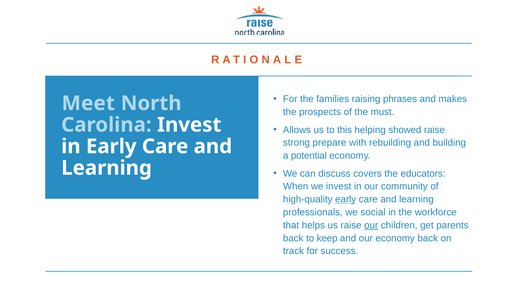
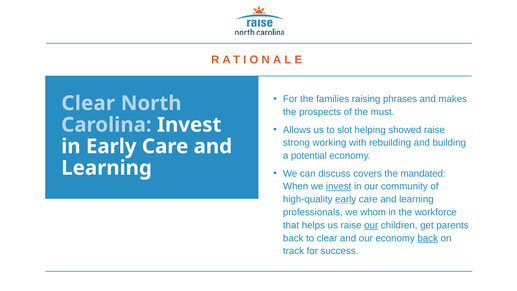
Meet at (88, 103): Meet -> Clear
this: this -> slot
prepare: prepare -> working
educators: educators -> mandated
invest at (339, 186) underline: none -> present
social: social -> whom
to keep: keep -> clear
back at (428, 238) underline: none -> present
